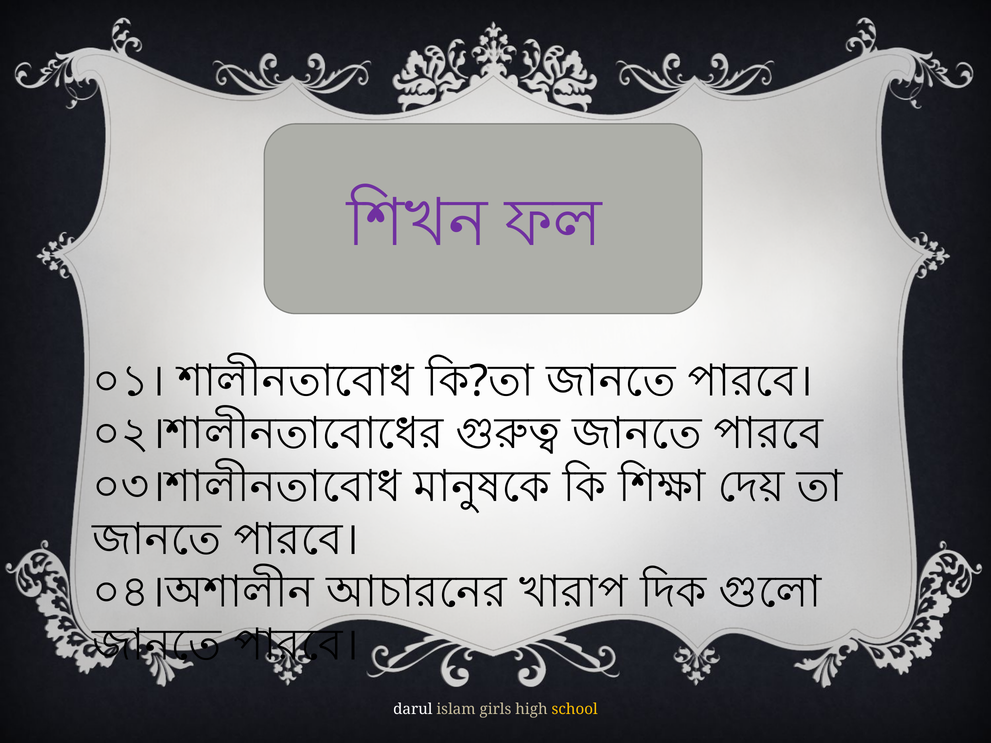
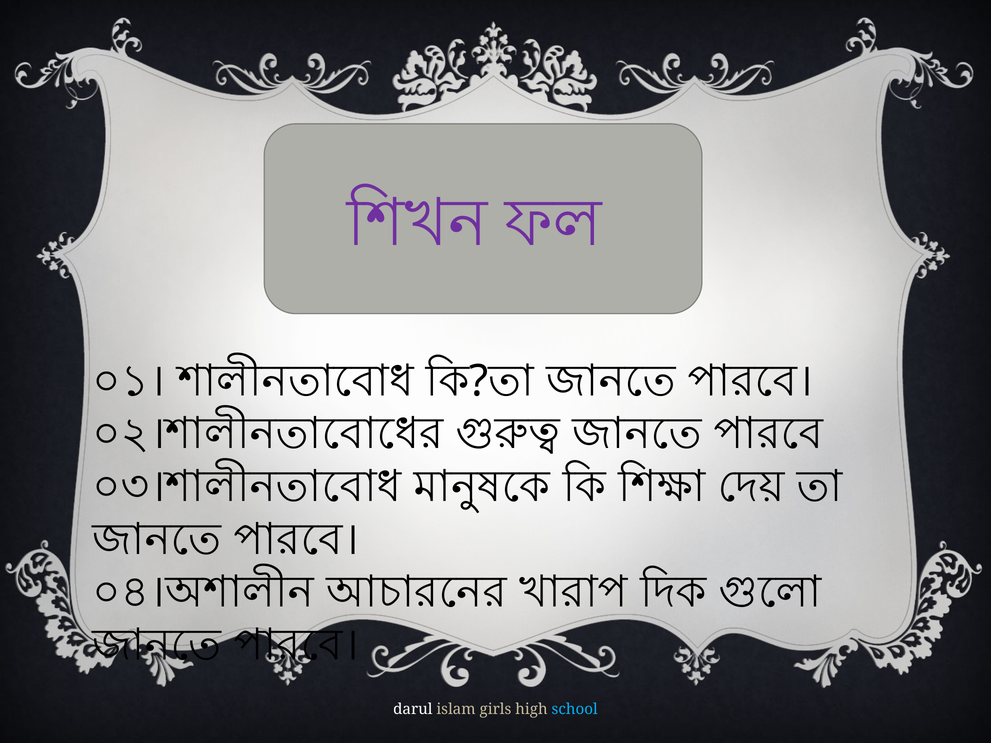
school colour: yellow -> light blue
